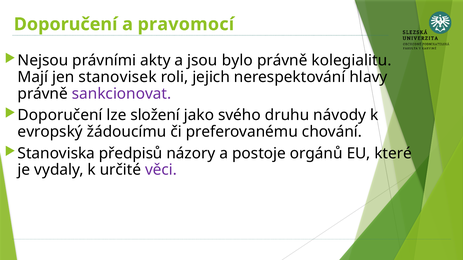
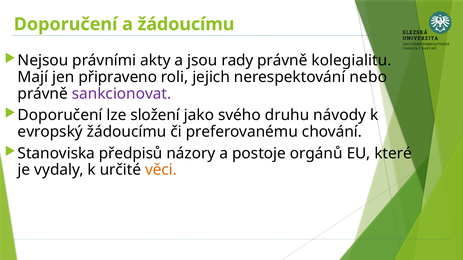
a pravomocí: pravomocí -> žádoucímu
bylo: bylo -> rady
stanovisek: stanovisek -> připraveno
hlavy: hlavy -> nebo
věci colour: purple -> orange
